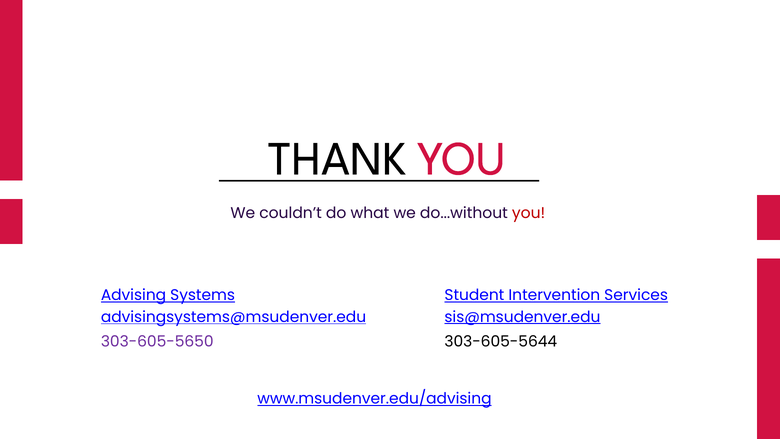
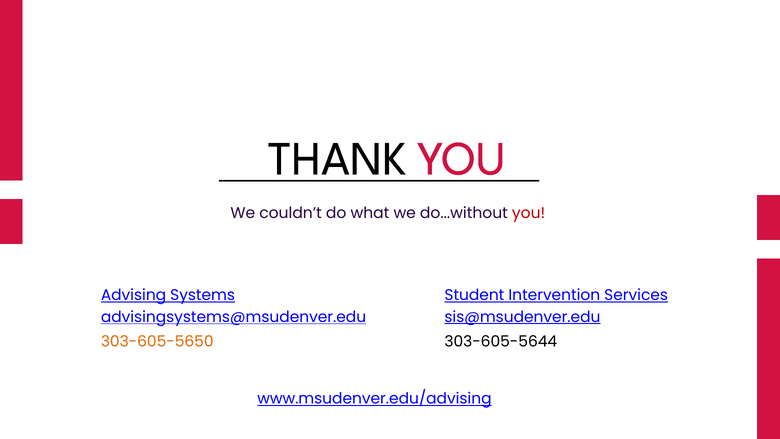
303-605-5650 colour: purple -> orange
